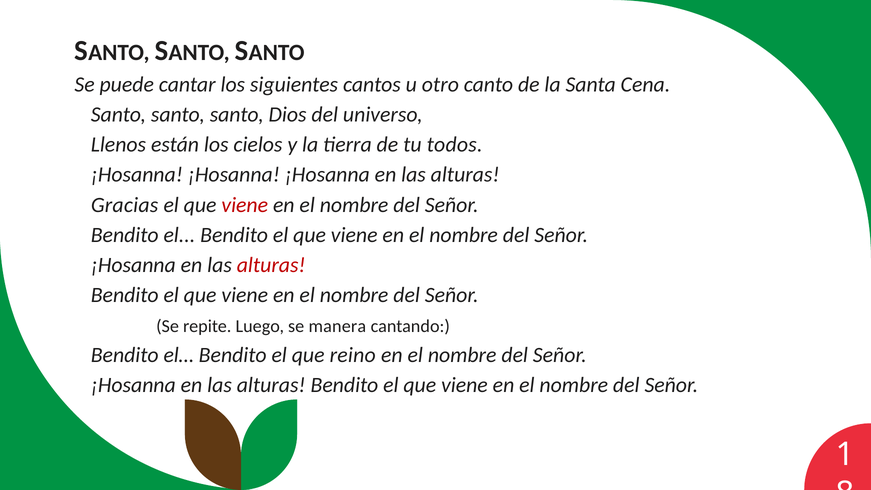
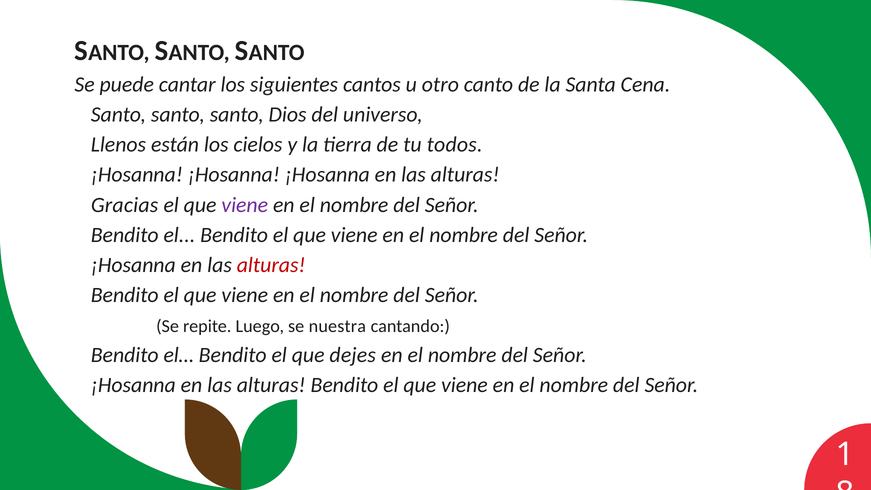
viene at (245, 205) colour: red -> purple
manera: manera -> nuestra
reino: reino -> dejes
